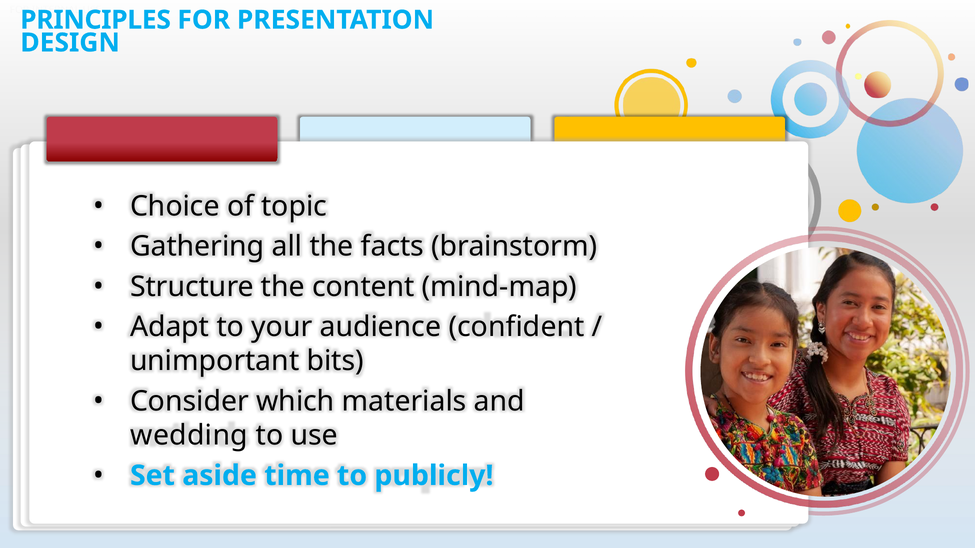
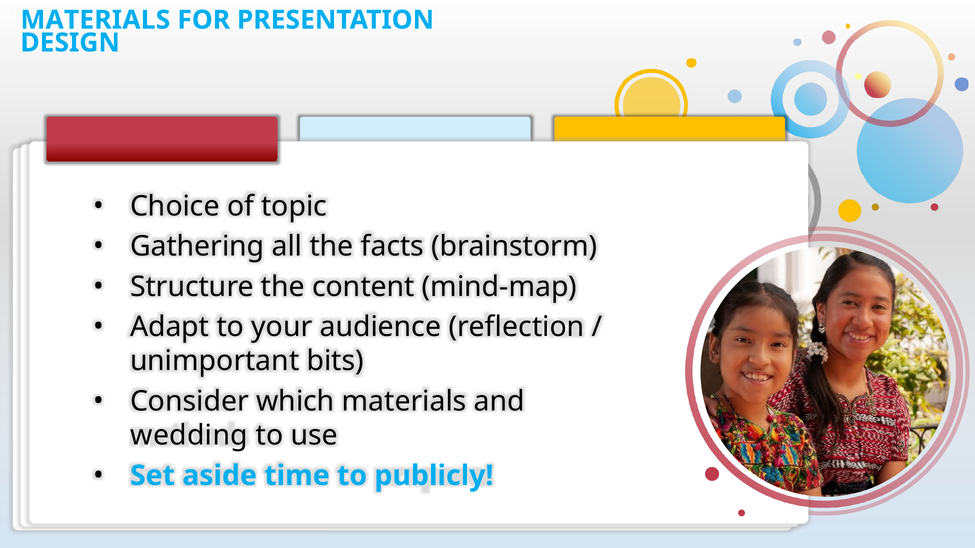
PRINCIPLES at (96, 20): PRINCIPLES -> MATERIALS
confident: confident -> reflection
